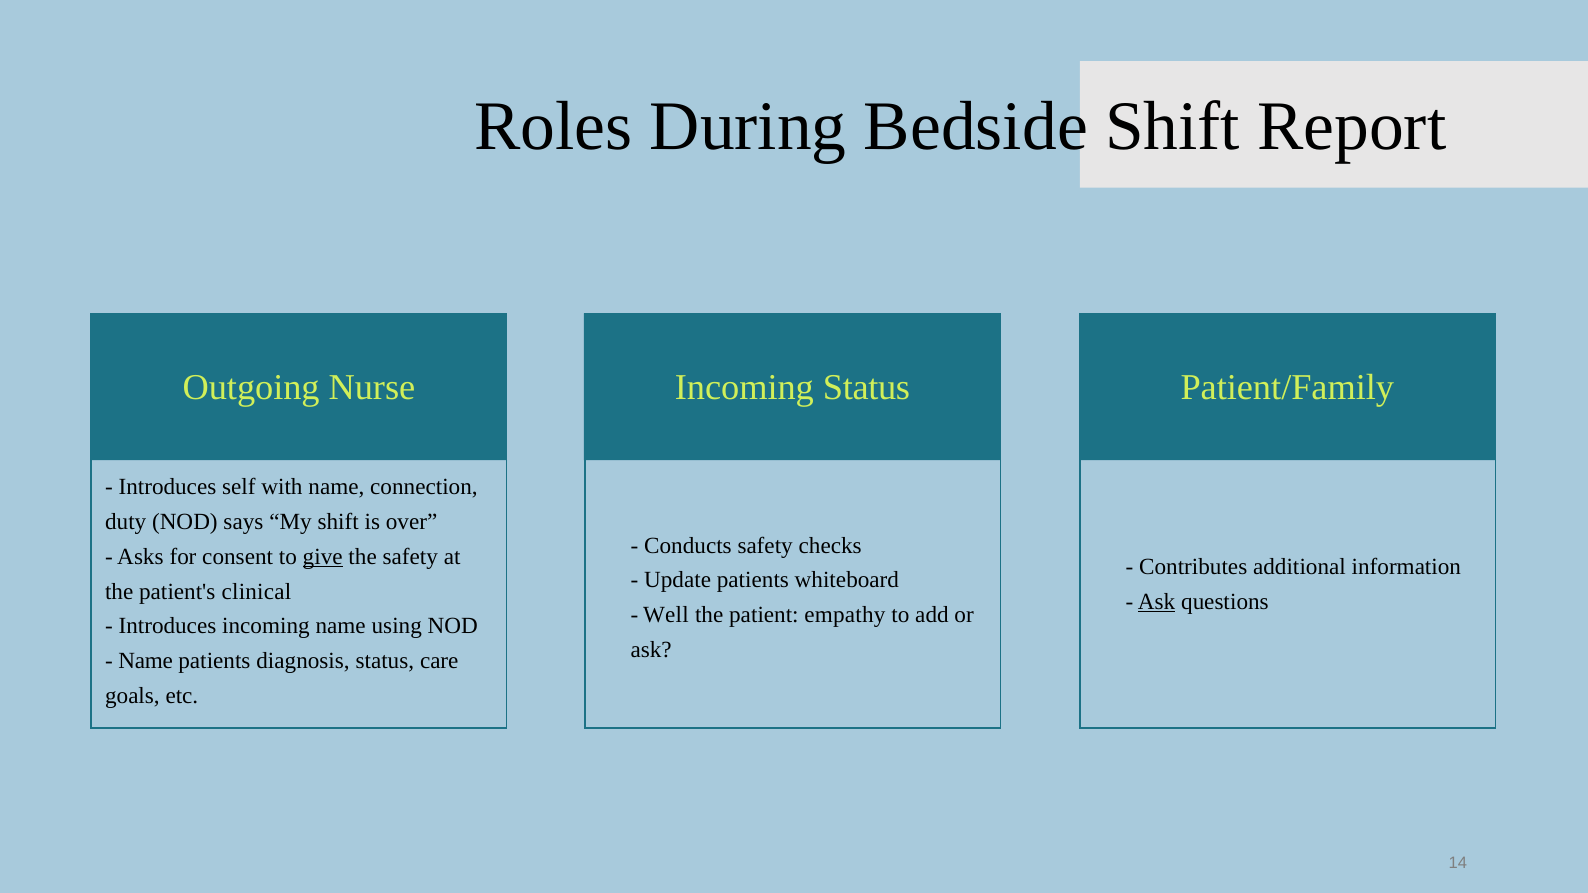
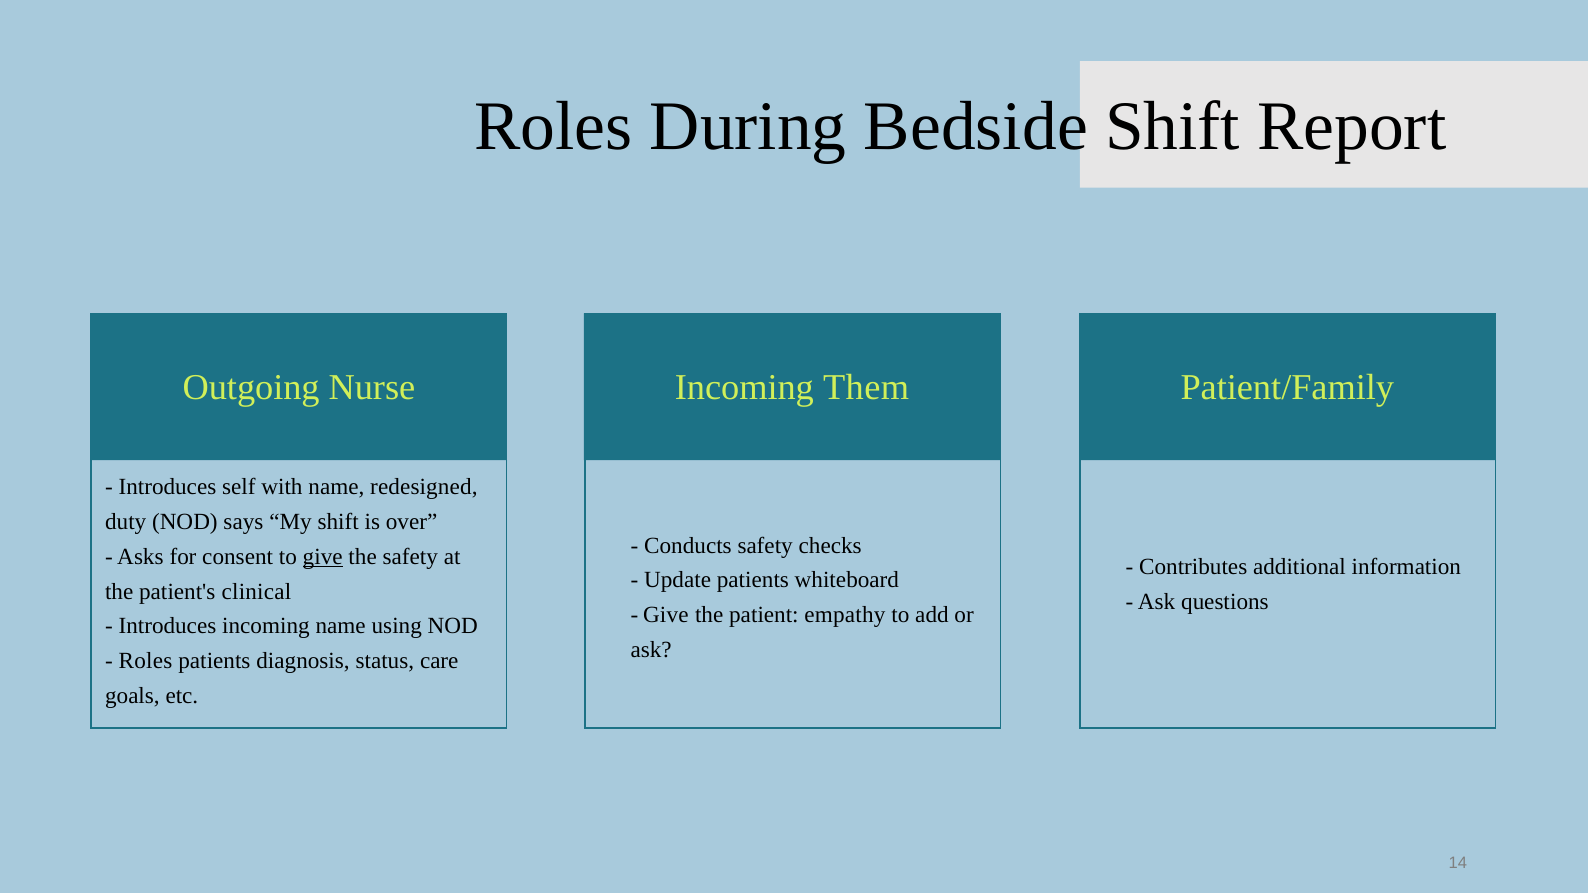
Incoming Status: Status -> Them
connection: connection -> redesigned
Ask at (1156, 602) underline: present -> none
Well at (666, 615): Well -> Give
Name at (146, 661): Name -> Roles
